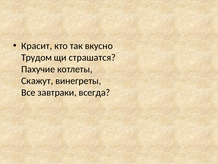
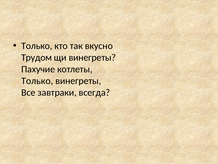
Красит at (37, 46): Красит -> Только
щи страшатся: страшатся -> винегреты
Скажут at (37, 81): Скажут -> Только
